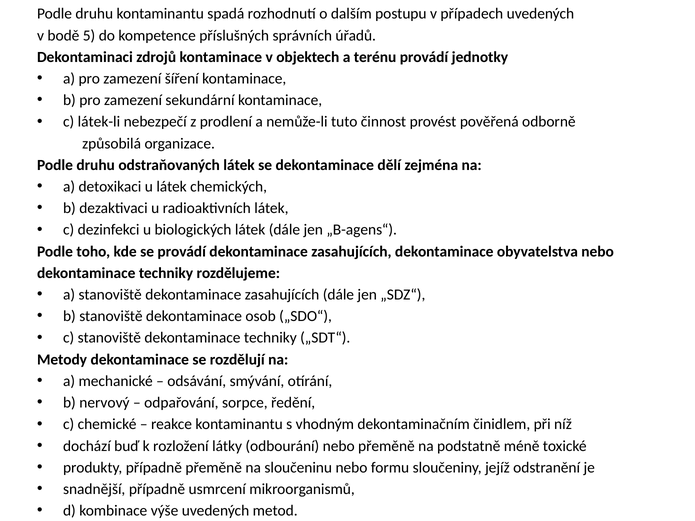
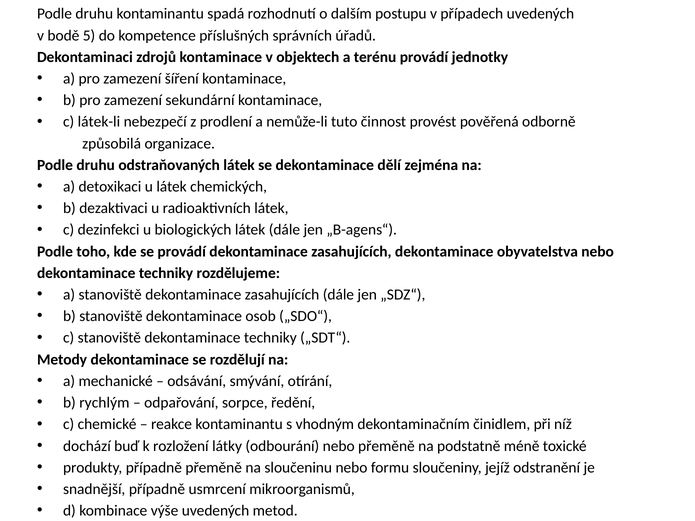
nervový: nervový -> rychlým
